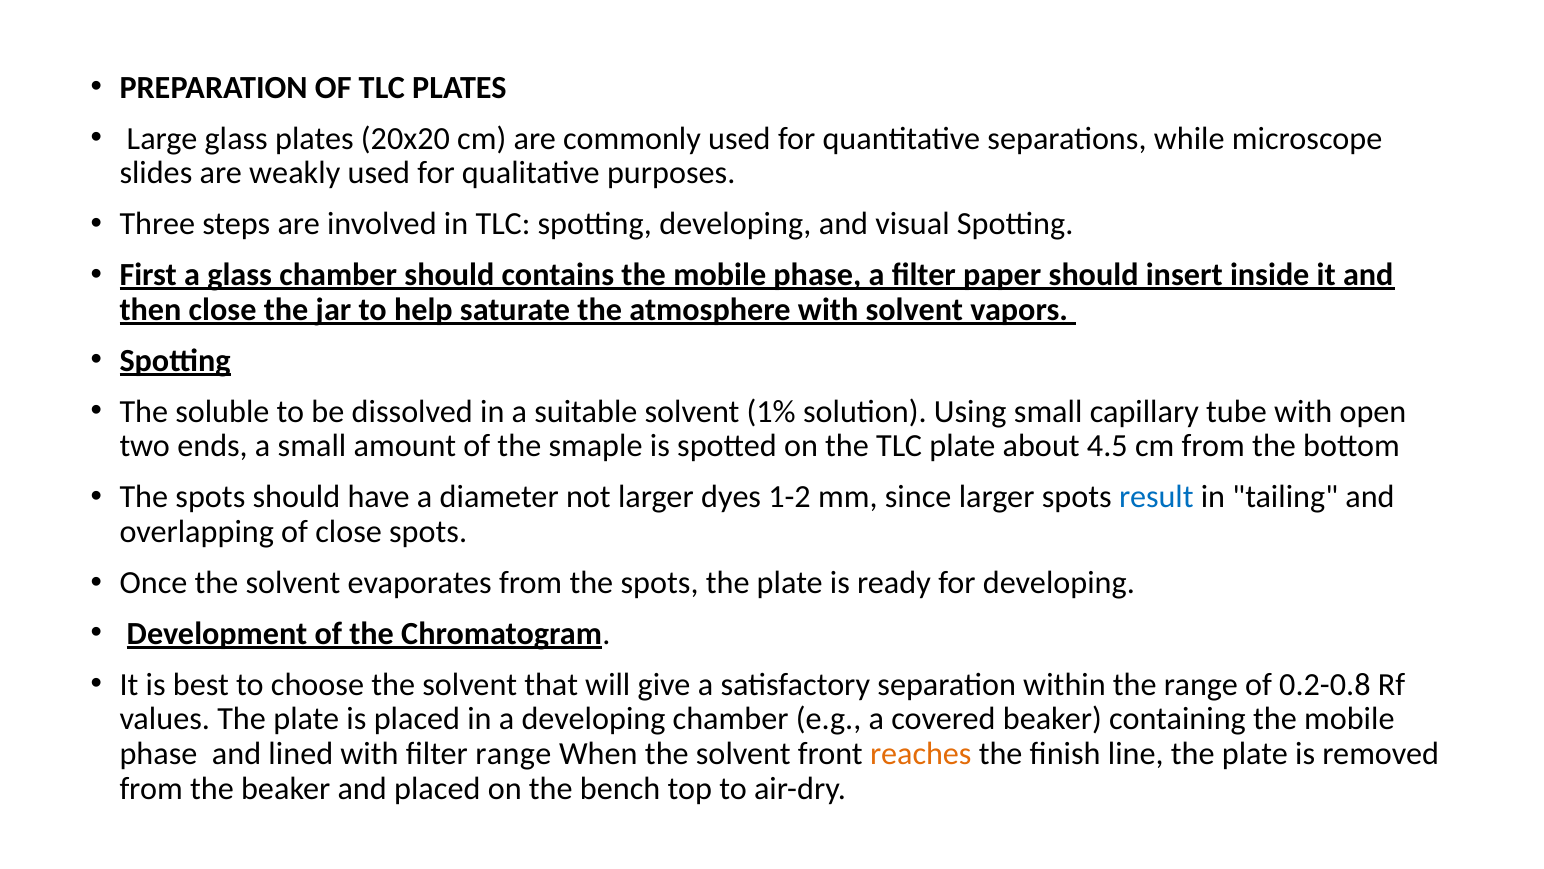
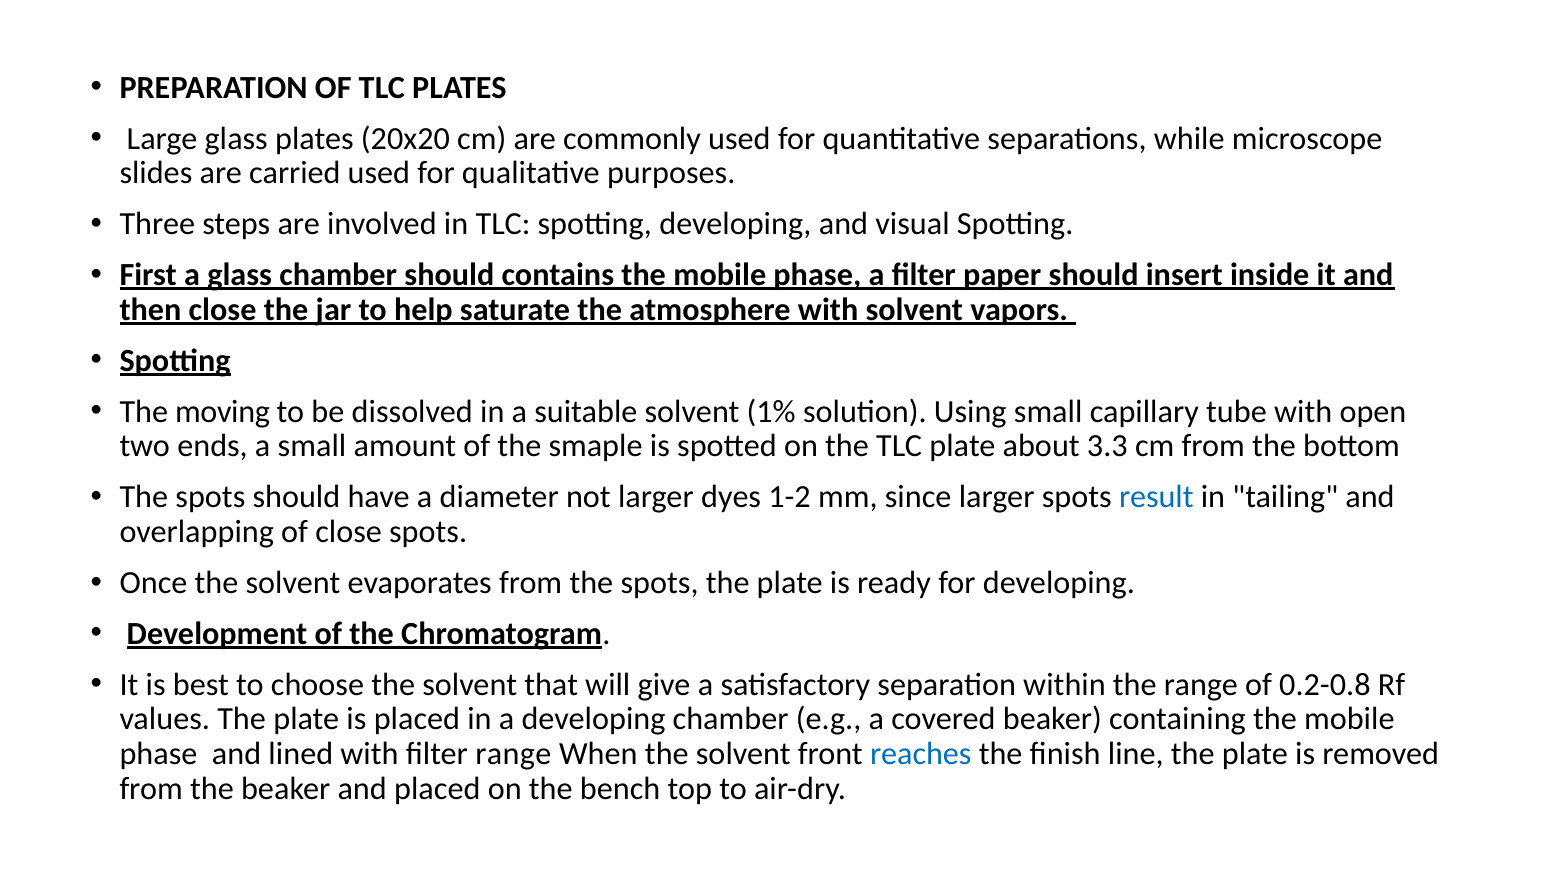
weakly: weakly -> carried
soluble: soluble -> moving
4.5: 4.5 -> 3.3
reaches colour: orange -> blue
